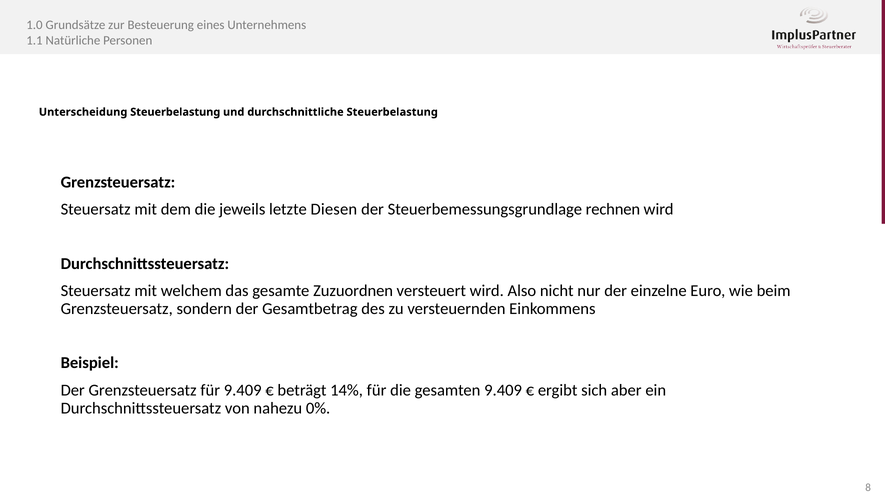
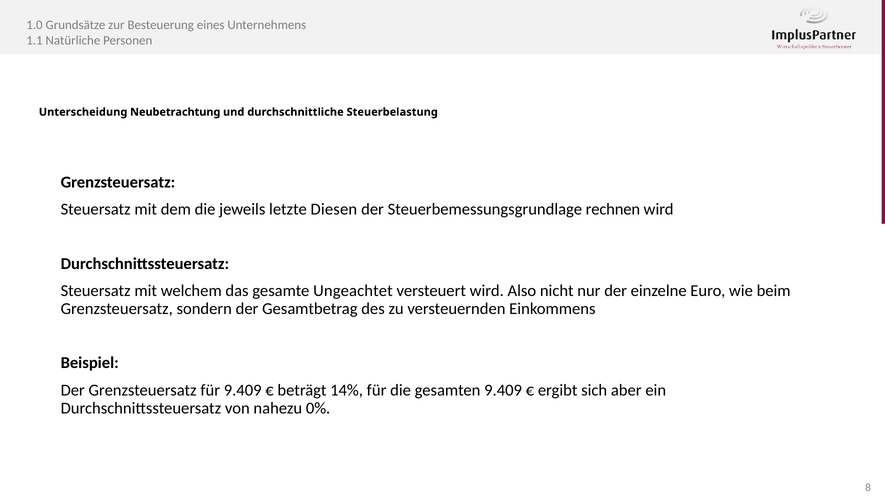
Unterscheidung Steuerbelastung: Steuerbelastung -> Neubetrachtung
Zuzuordnen: Zuzuordnen -> Ungeachtet
